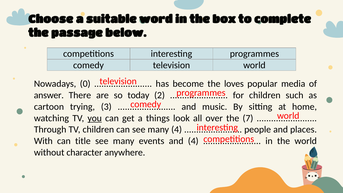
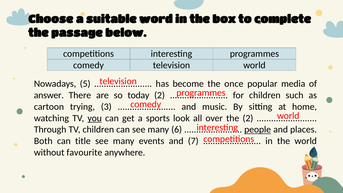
0: 0 -> 5
loves: loves -> once
things: things -> sports
the 7: 7 -> 2
many 4: 4 -> 6
people underline: none -> present
With: With -> Both
and 4: 4 -> 7
character: character -> favourite
